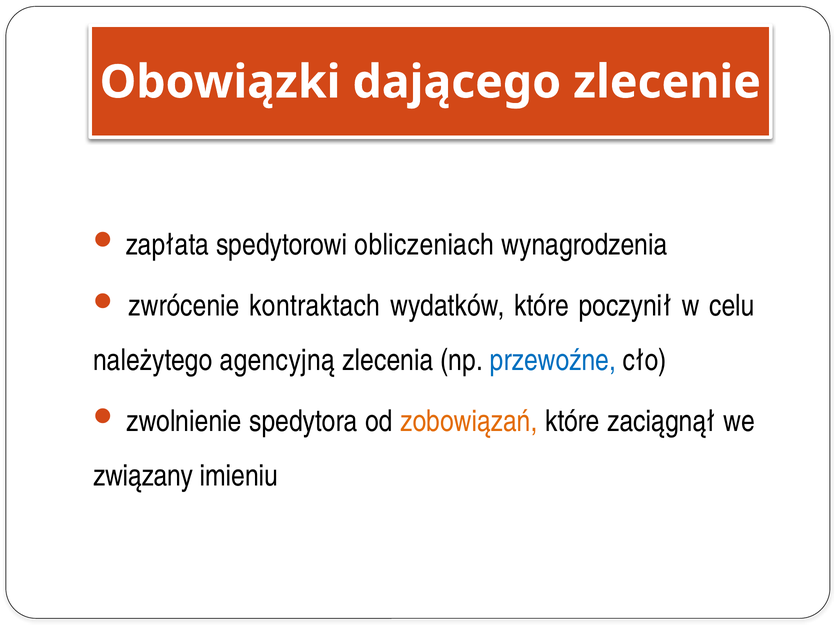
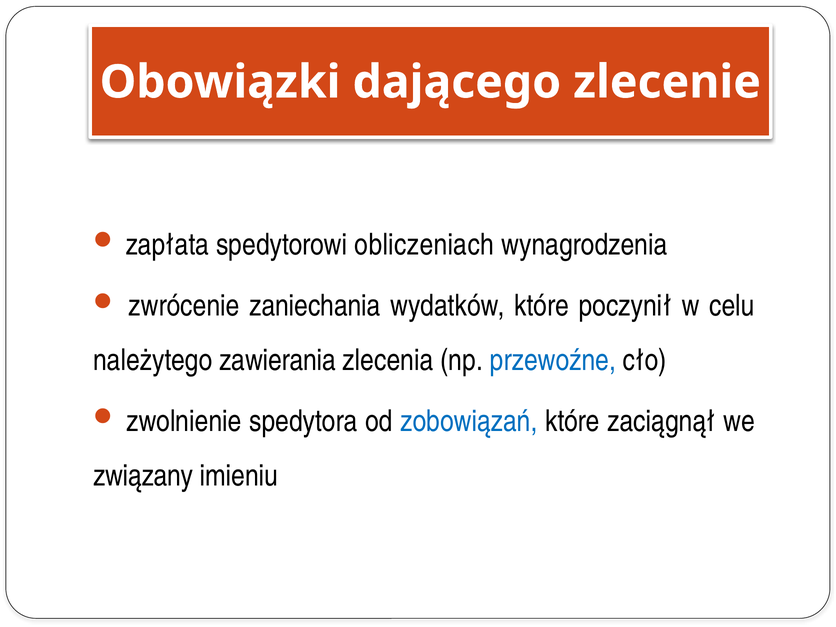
kontraktach: kontraktach -> zaniechania
agencyjną: agencyjną -> zawierania
zobowiązań colour: orange -> blue
